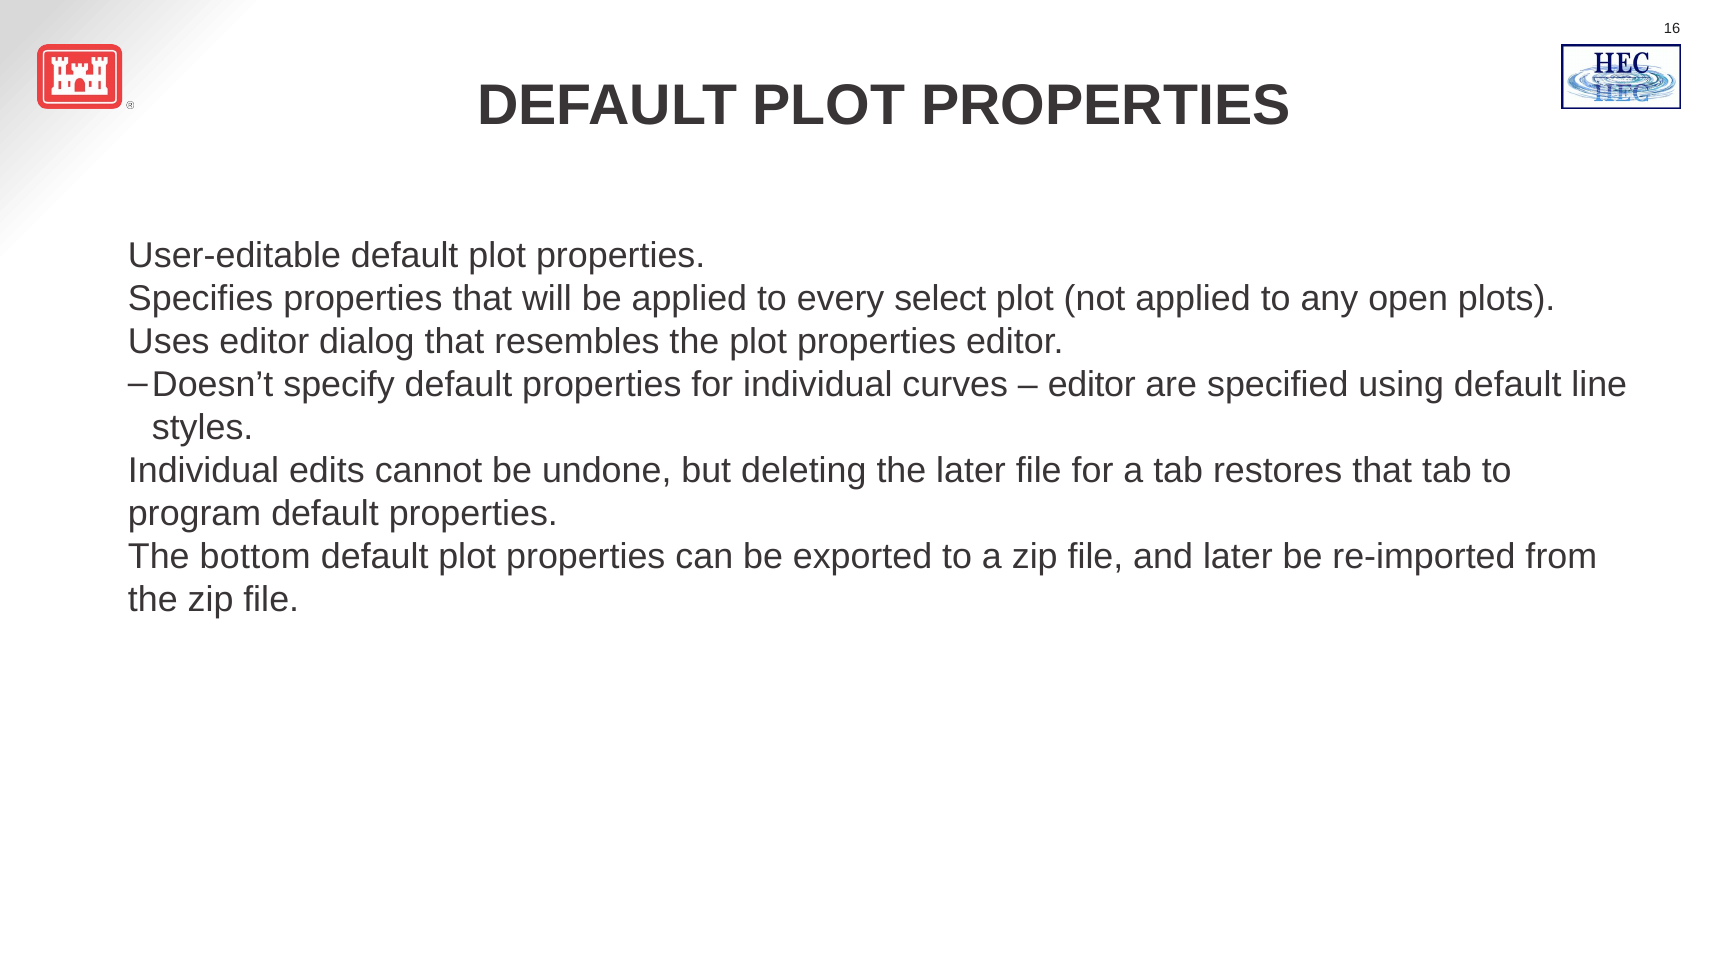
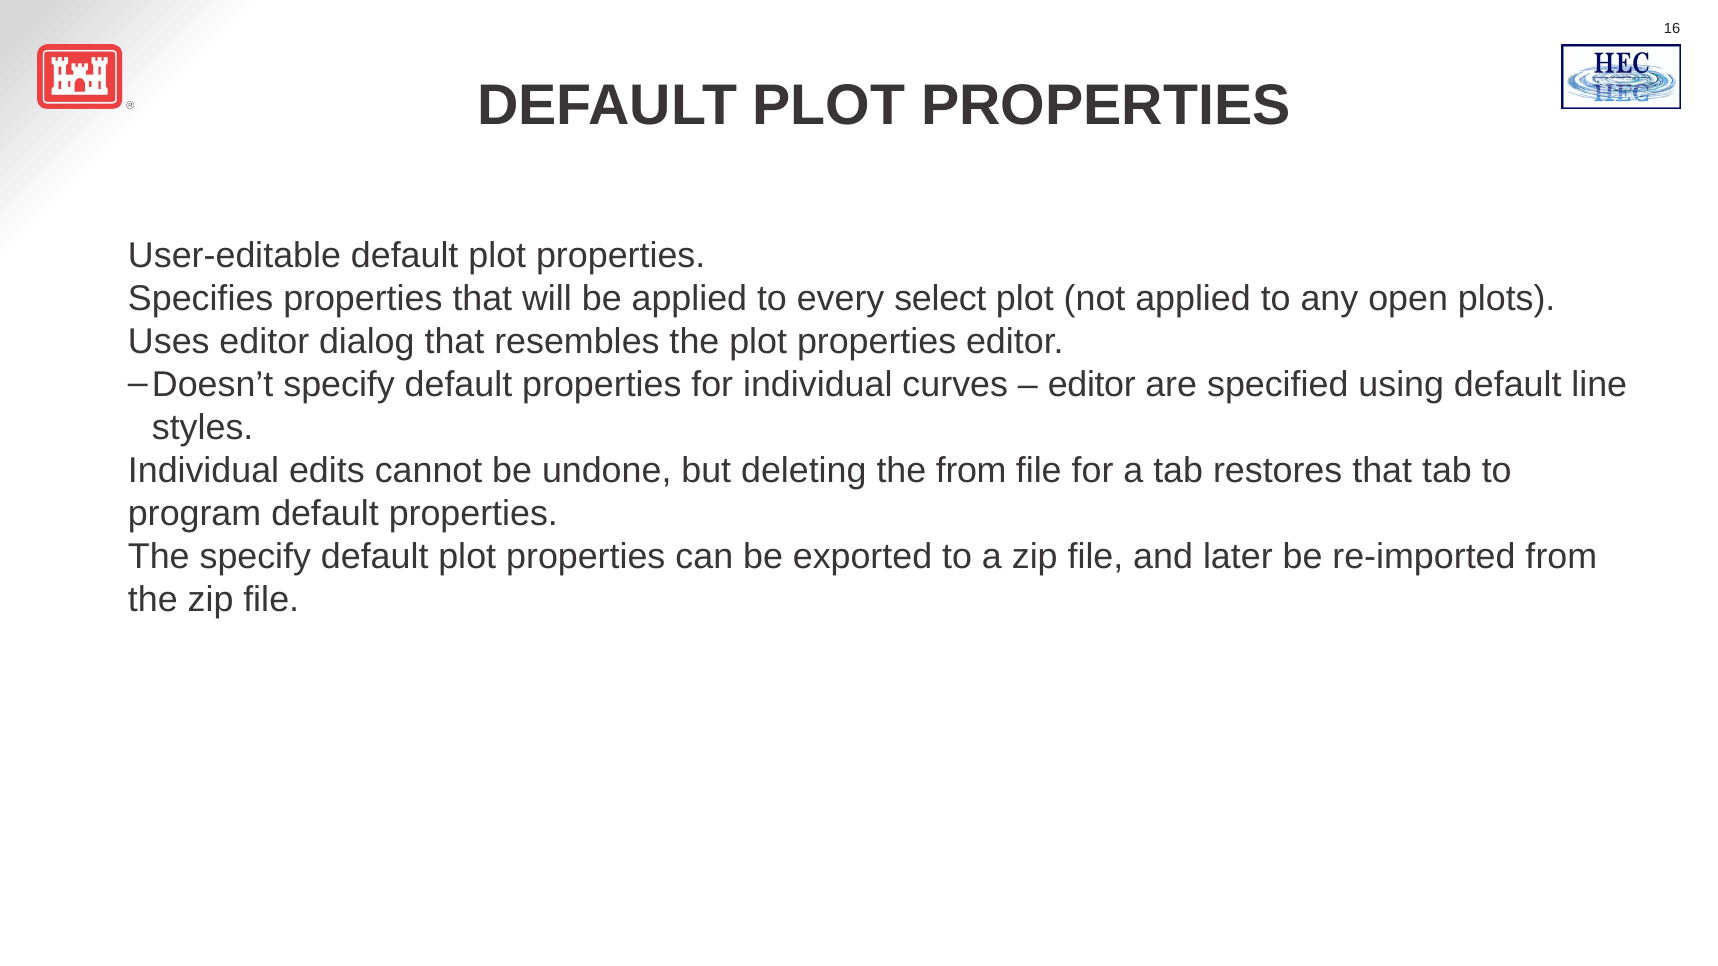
the later: later -> from
The bottom: bottom -> specify
